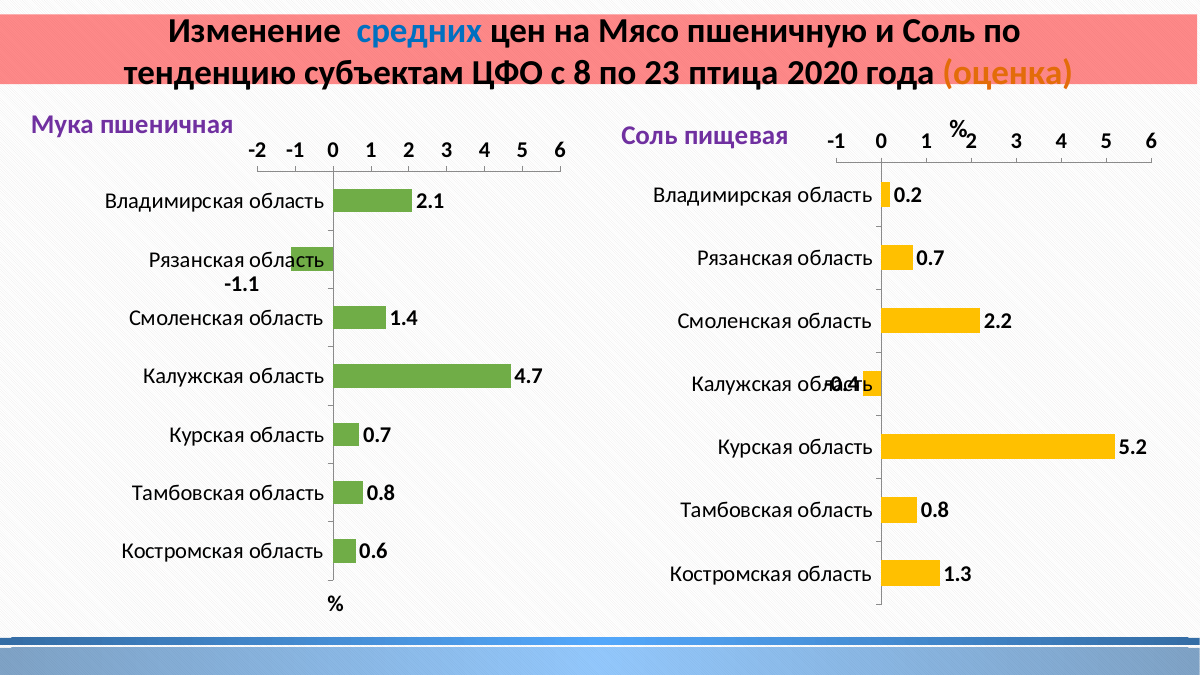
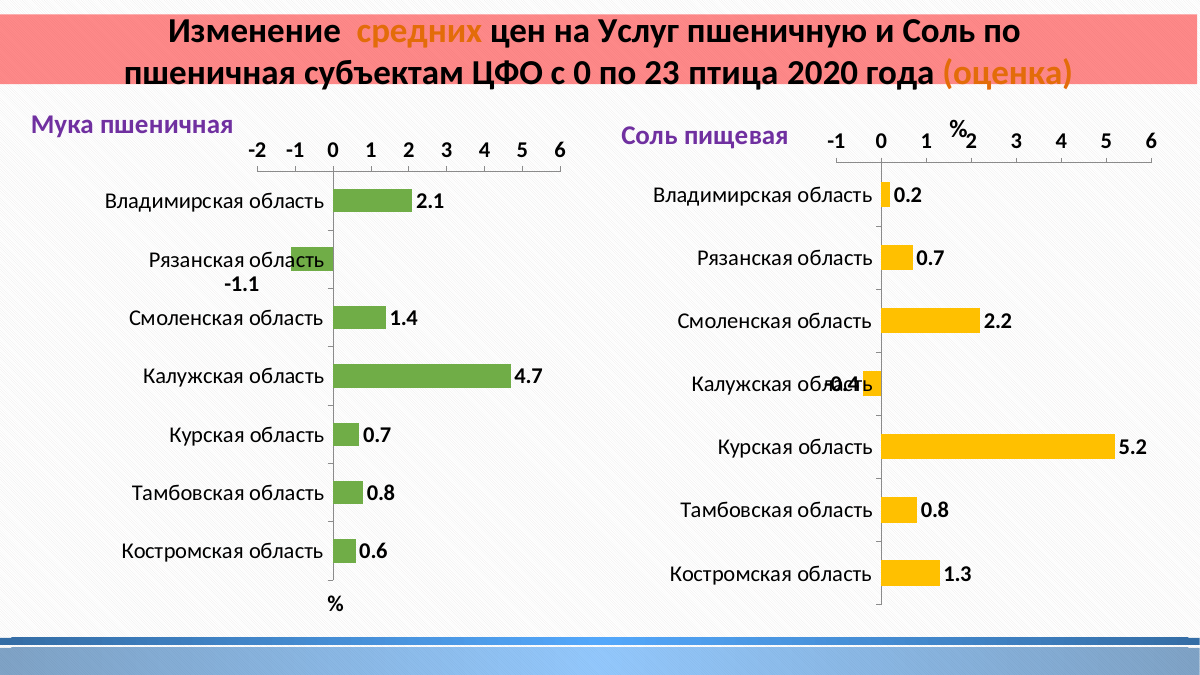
средних colour: blue -> orange
Мясо: Мясо -> Услуг
тенденцию at (210, 73): тенденцию -> пшеничная
с 8: 8 -> 0
